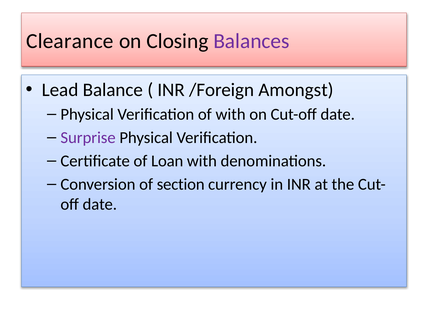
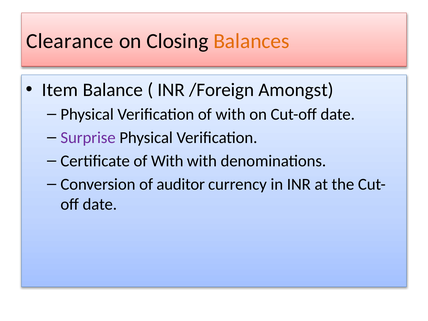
Balances colour: purple -> orange
Lead: Lead -> Item
Certificate of Loan: Loan -> With
section: section -> auditor
